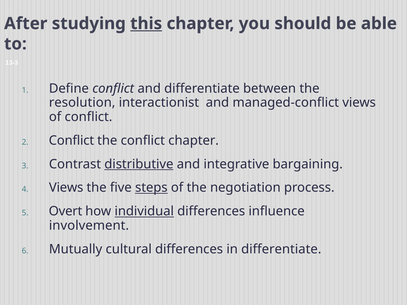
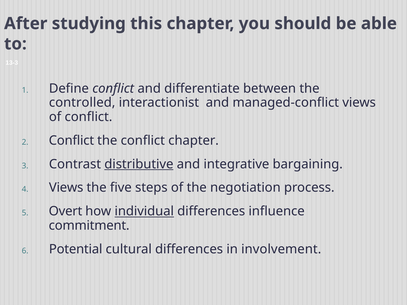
this underline: present -> none
resolution: resolution -> controlled
steps underline: present -> none
involvement: involvement -> commitment
Mutually: Mutually -> Potential
in differentiate: differentiate -> involvement
